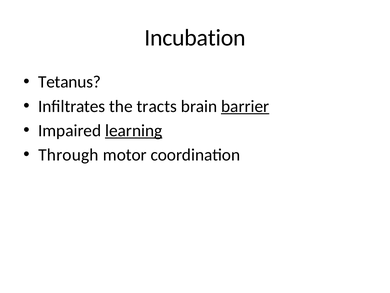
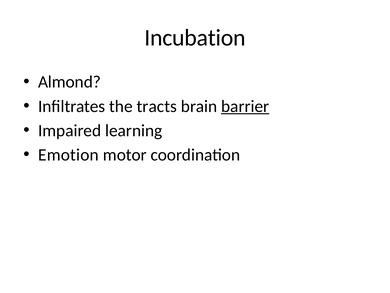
Tetanus: Tetanus -> Almond
learning underline: present -> none
Through: Through -> Emotion
